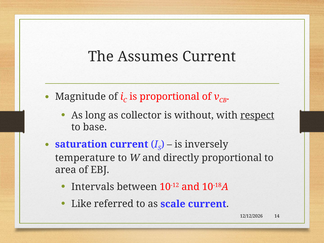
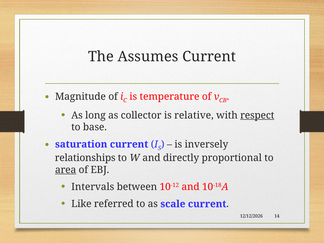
is proportional: proportional -> temperature
without: without -> relative
temperature: temperature -> relationships
area underline: none -> present
